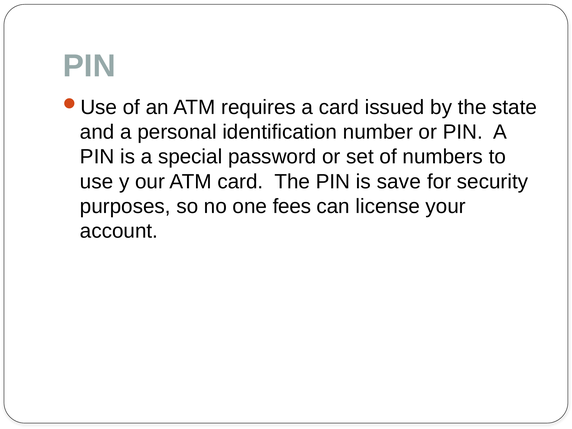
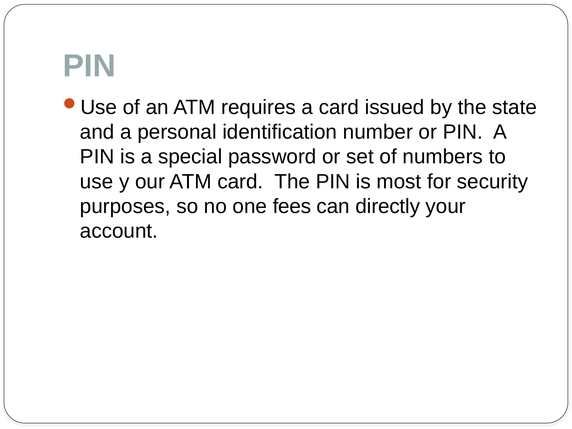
save: save -> most
license: license -> directly
